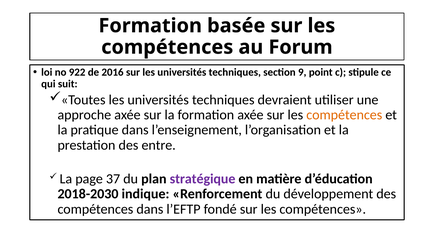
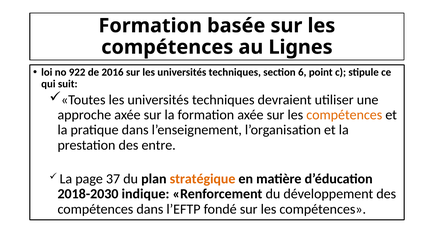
Forum: Forum -> Lignes
9: 9 -> 6
stratégique colour: purple -> orange
